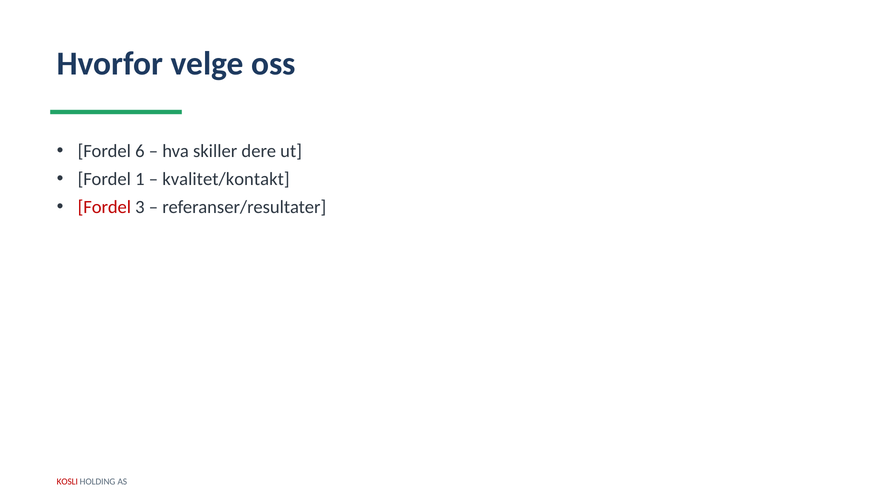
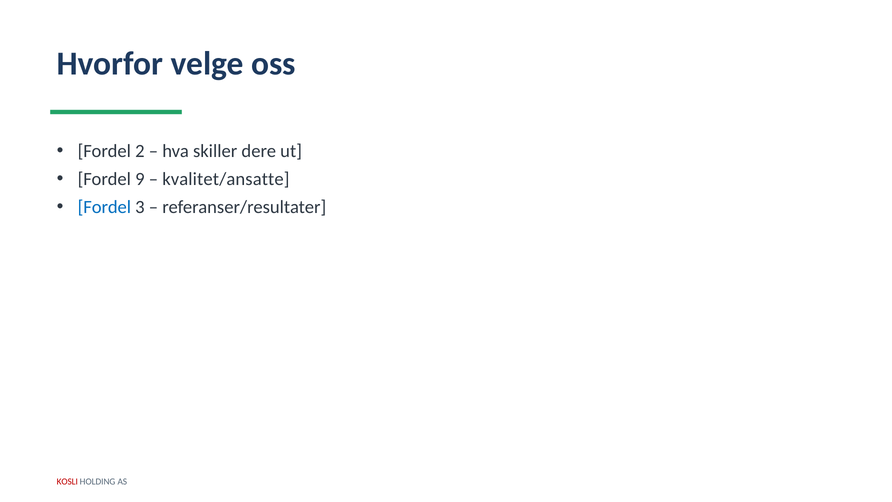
6: 6 -> 2
1: 1 -> 9
kvalitet/kontakt: kvalitet/kontakt -> kvalitet/ansatte
Fordel at (104, 207) colour: red -> blue
